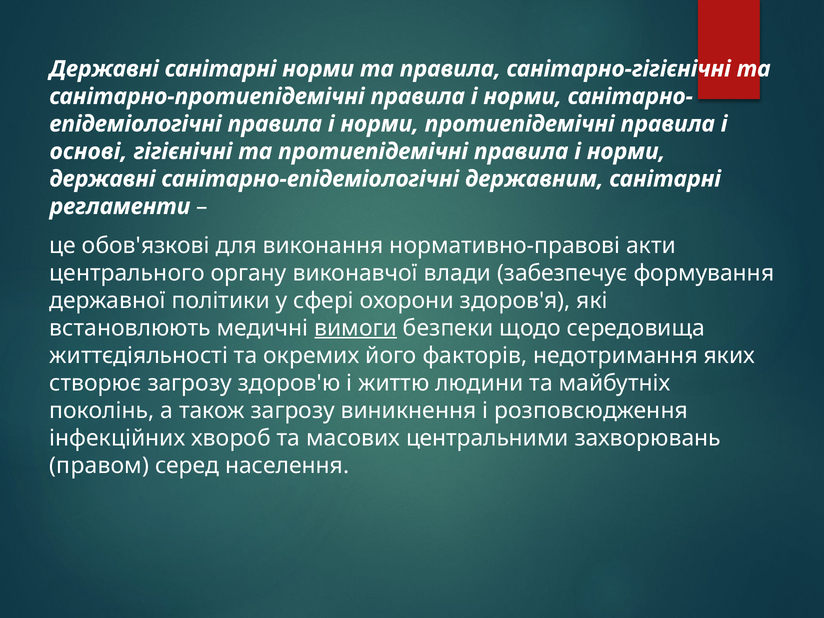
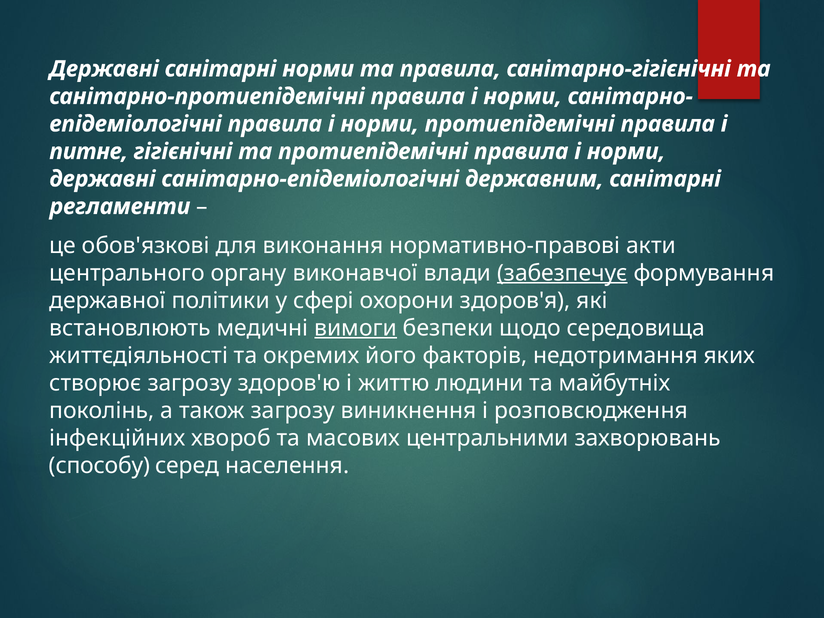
основі: основі -> питне
забезпечує underline: none -> present
правом: правом -> способу
